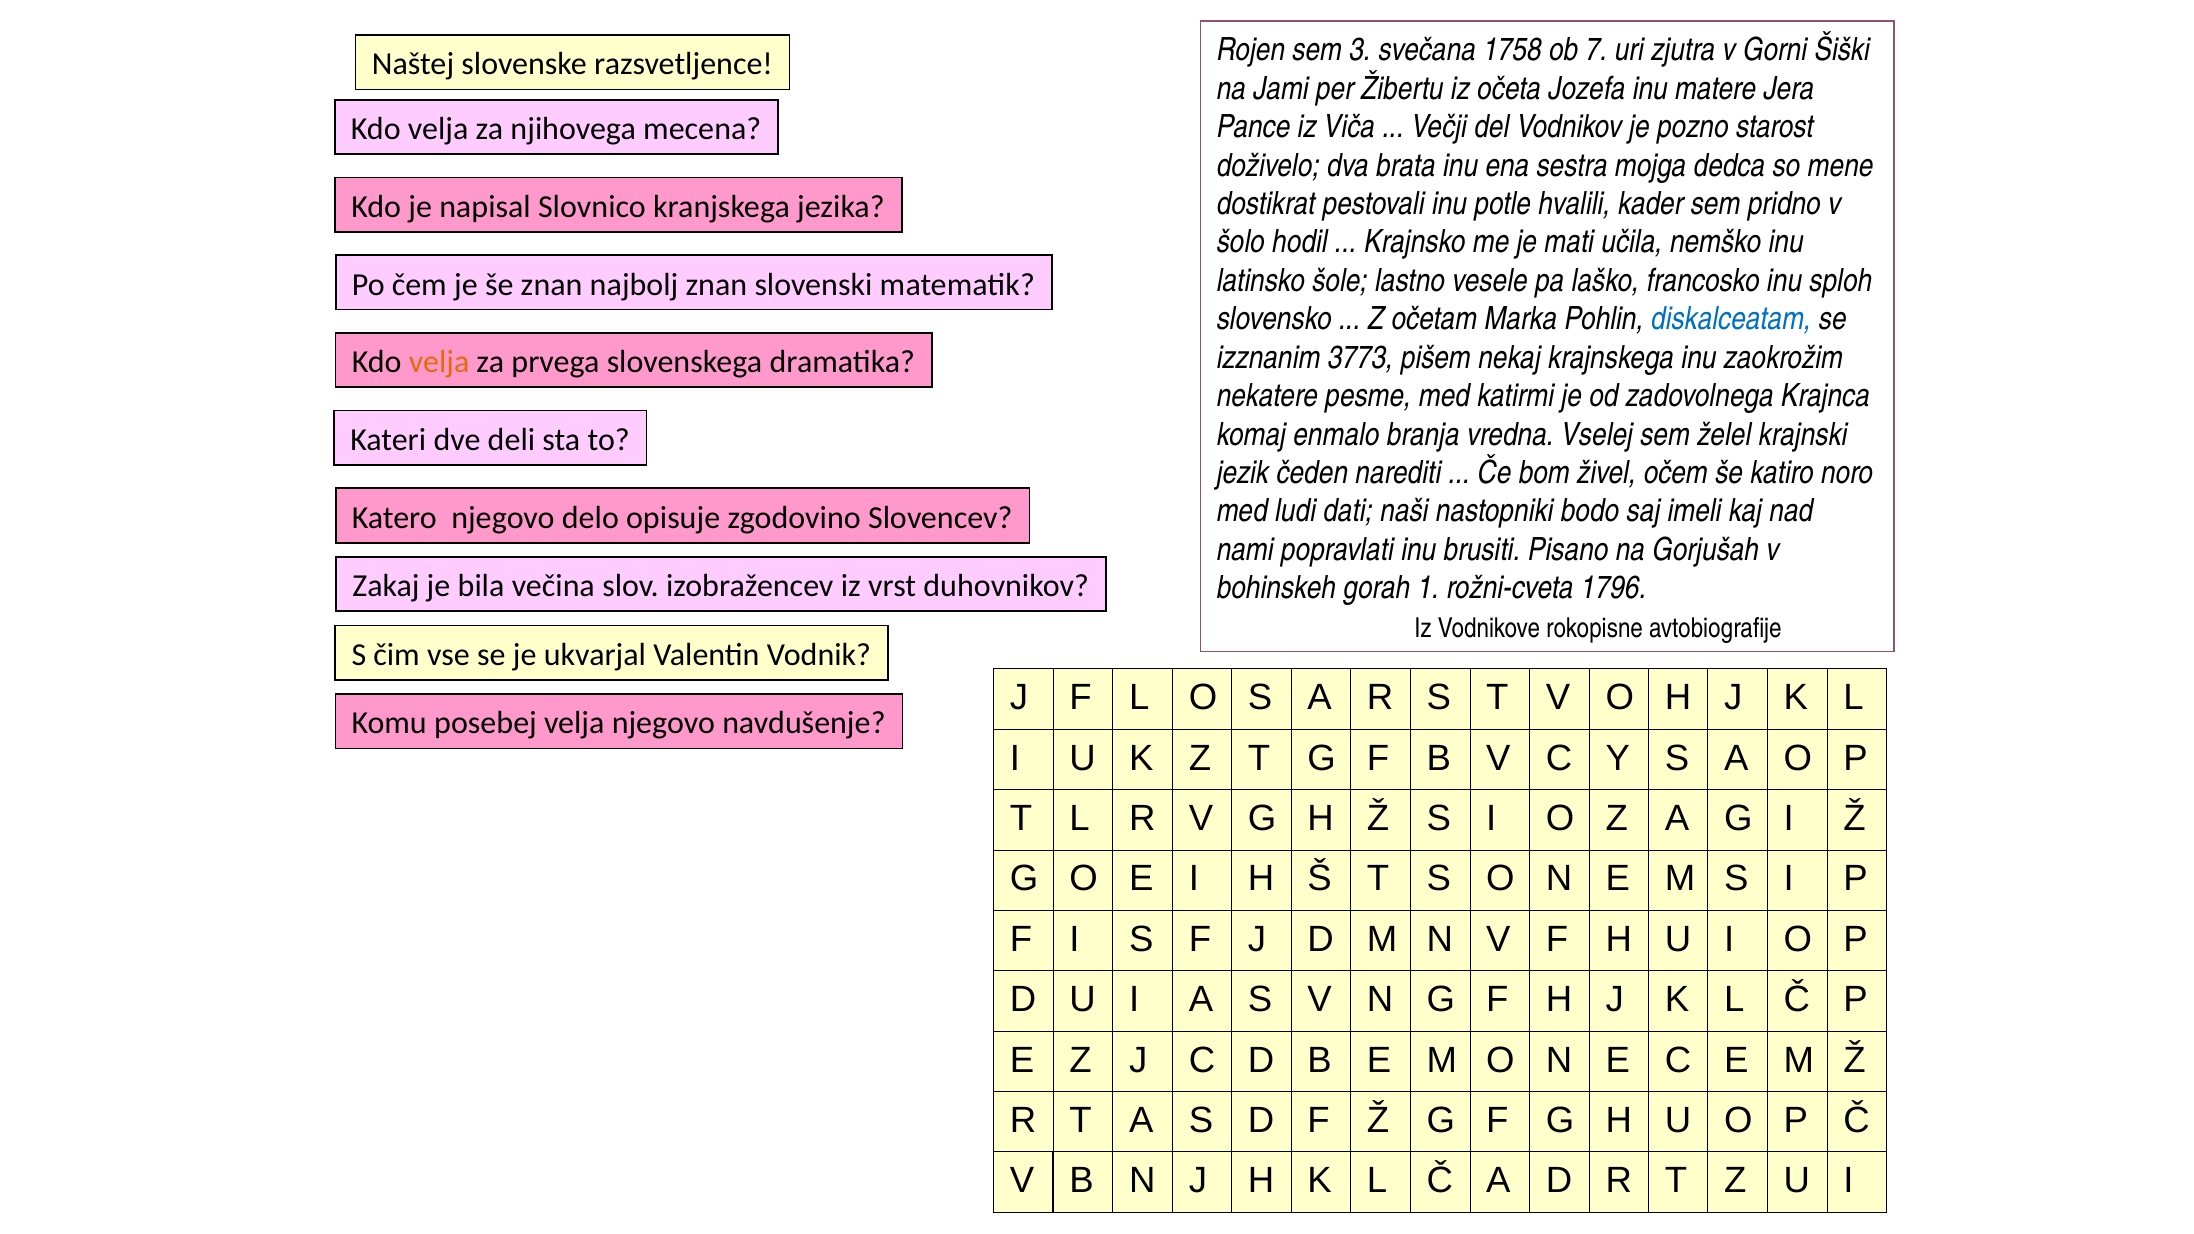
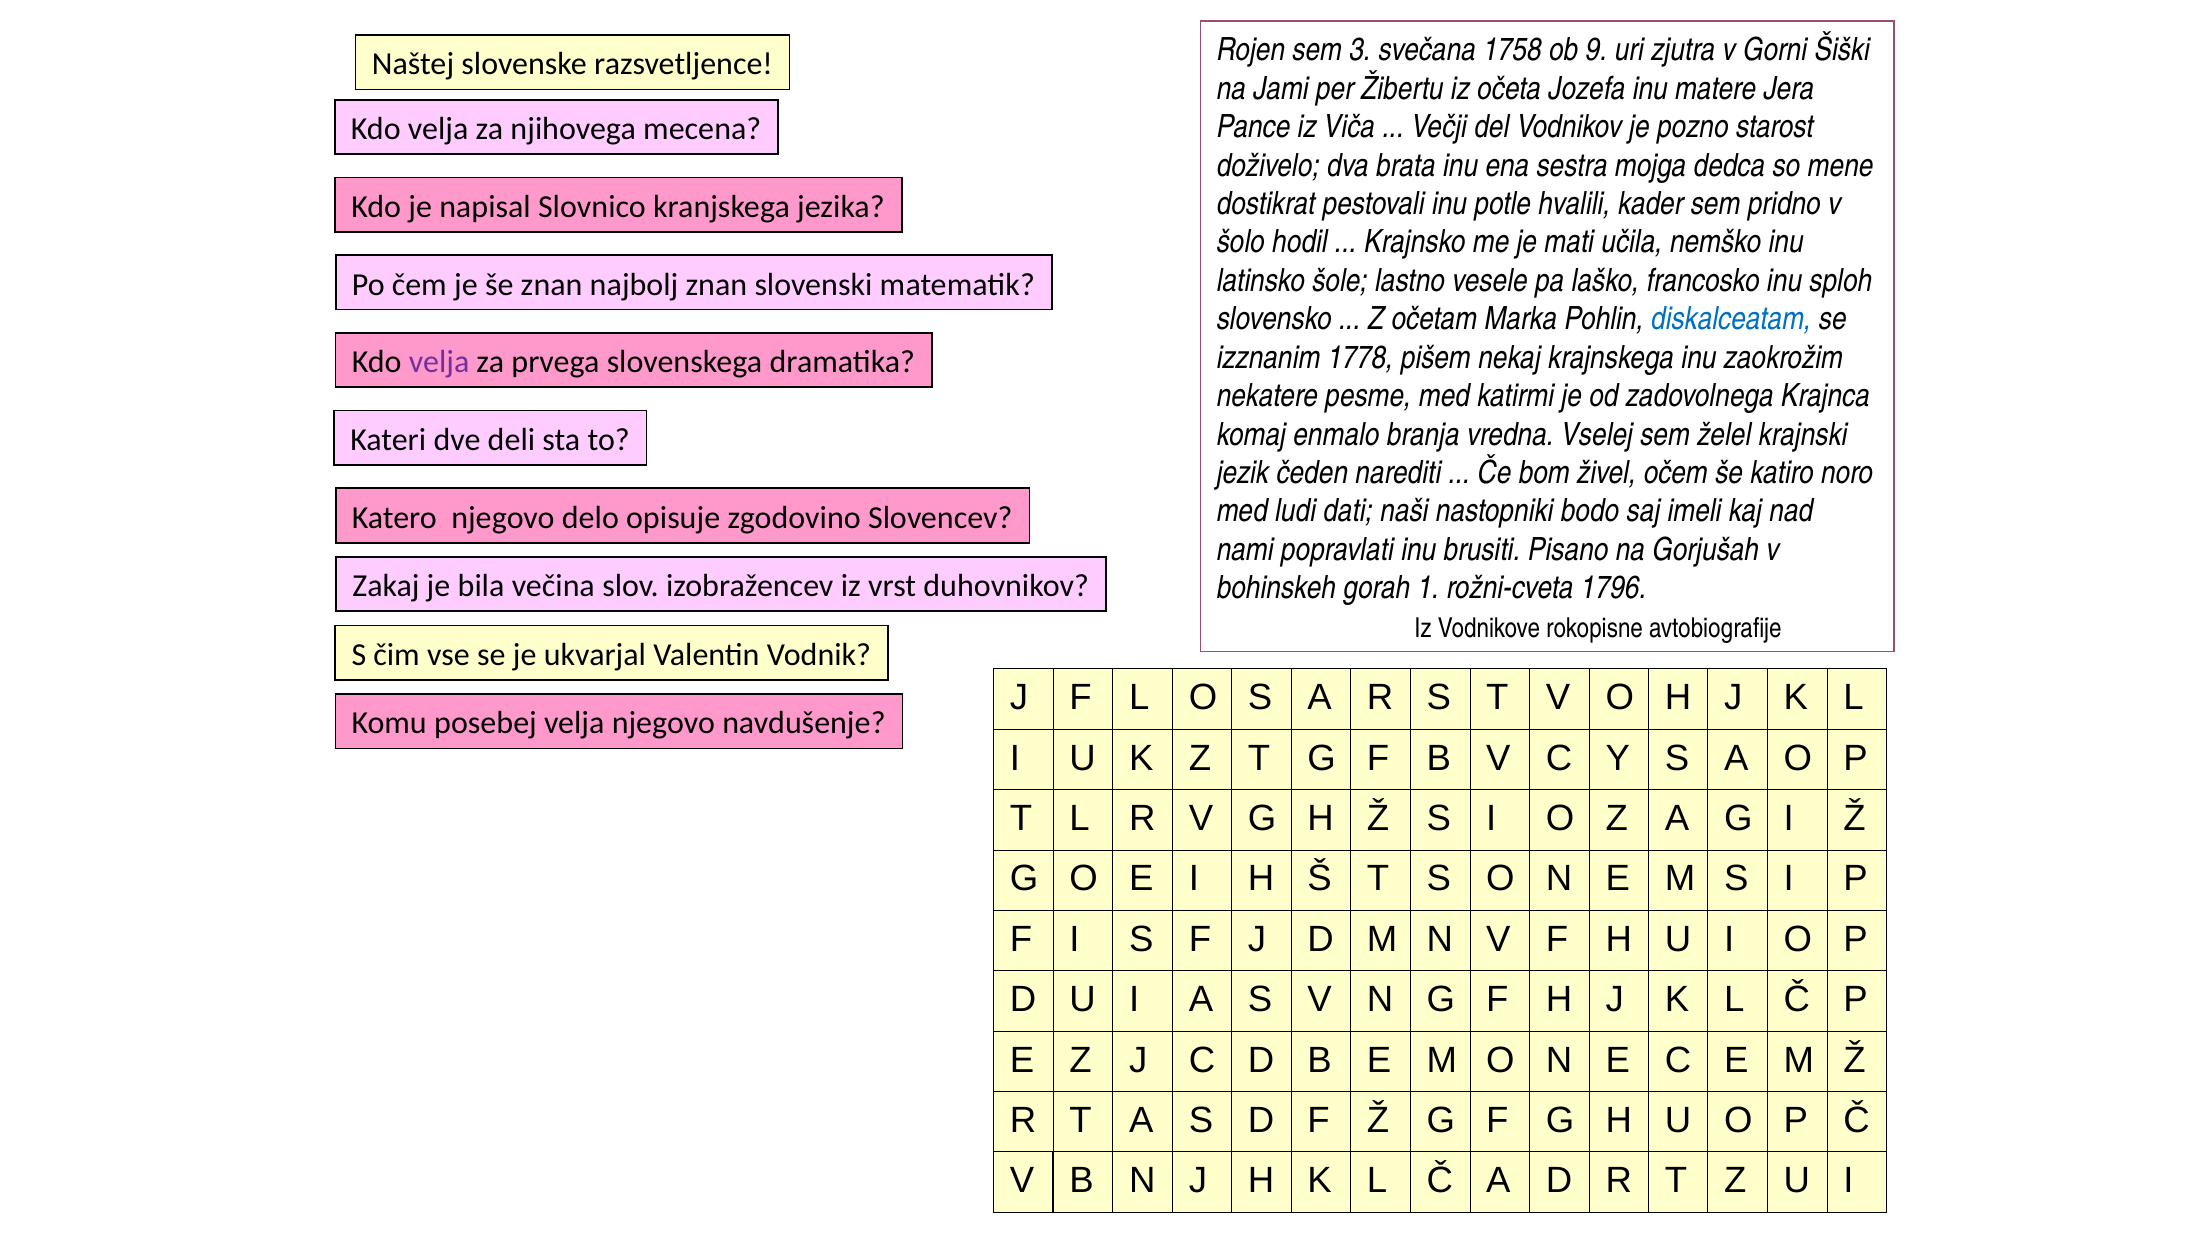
7: 7 -> 9
3773: 3773 -> 1778
velja at (439, 362) colour: orange -> purple
